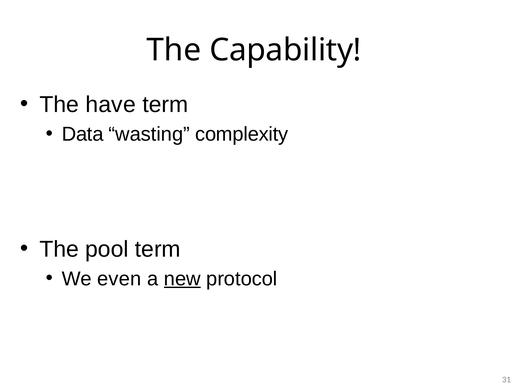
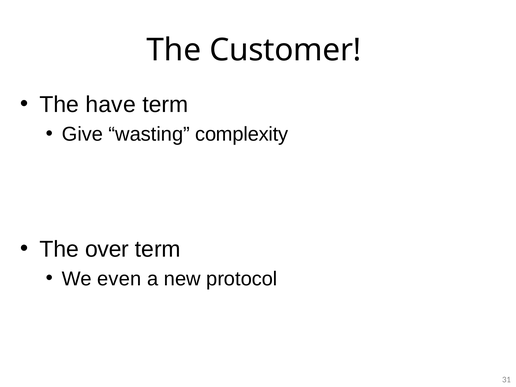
Capability: Capability -> Customer
Data: Data -> Give
pool: pool -> over
new underline: present -> none
